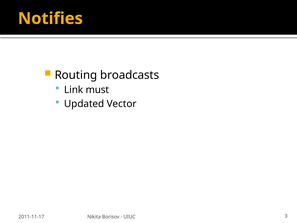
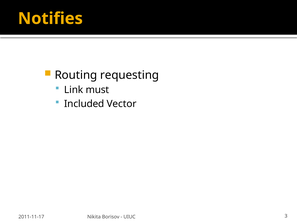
broadcasts: broadcasts -> requesting
Updated: Updated -> Included
